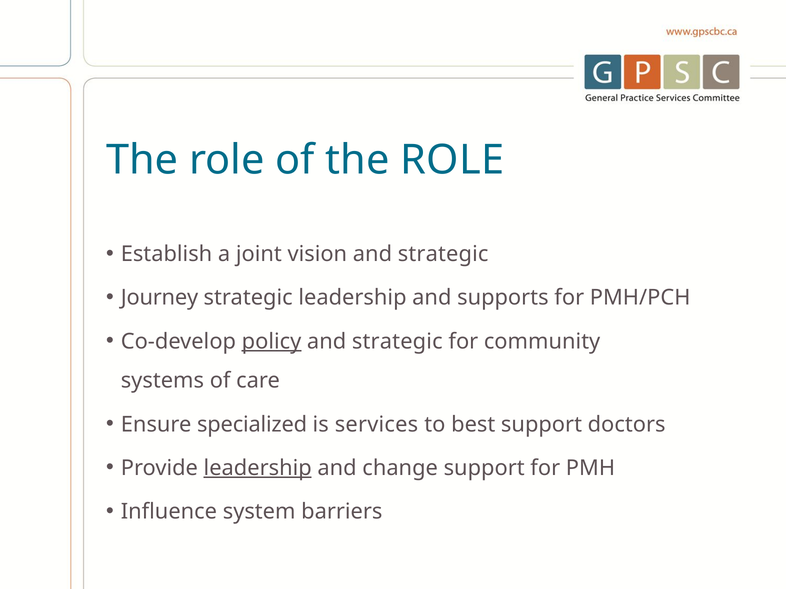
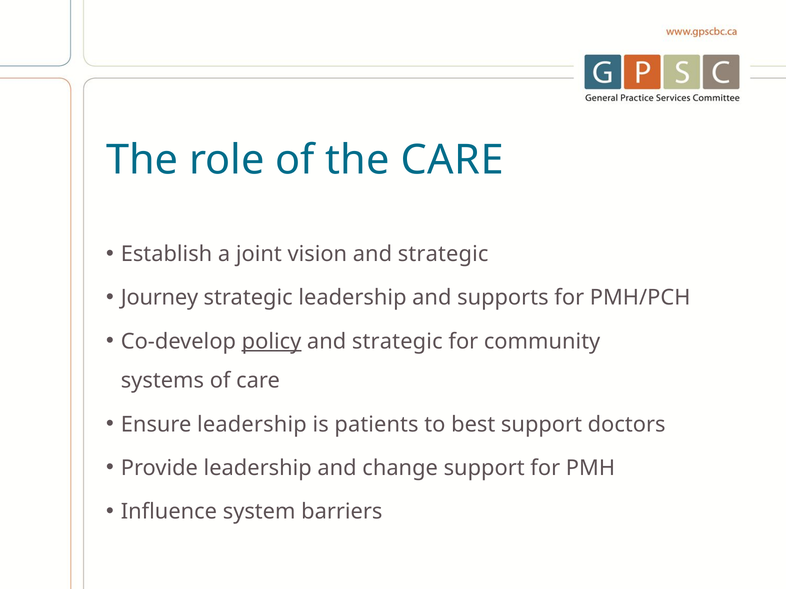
of the ROLE: ROLE -> CARE
Ensure specialized: specialized -> leadership
services: services -> patients
leadership at (258, 468) underline: present -> none
